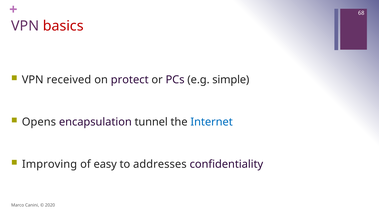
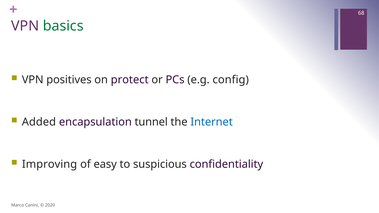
basics colour: red -> green
received: received -> positives
simple: simple -> config
Opens: Opens -> Added
addresses: addresses -> suspicious
